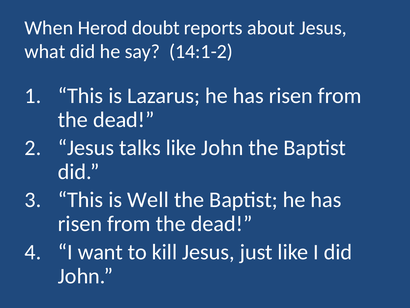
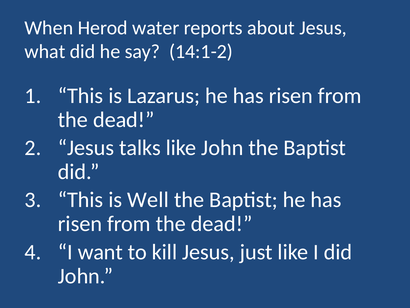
doubt: doubt -> water
